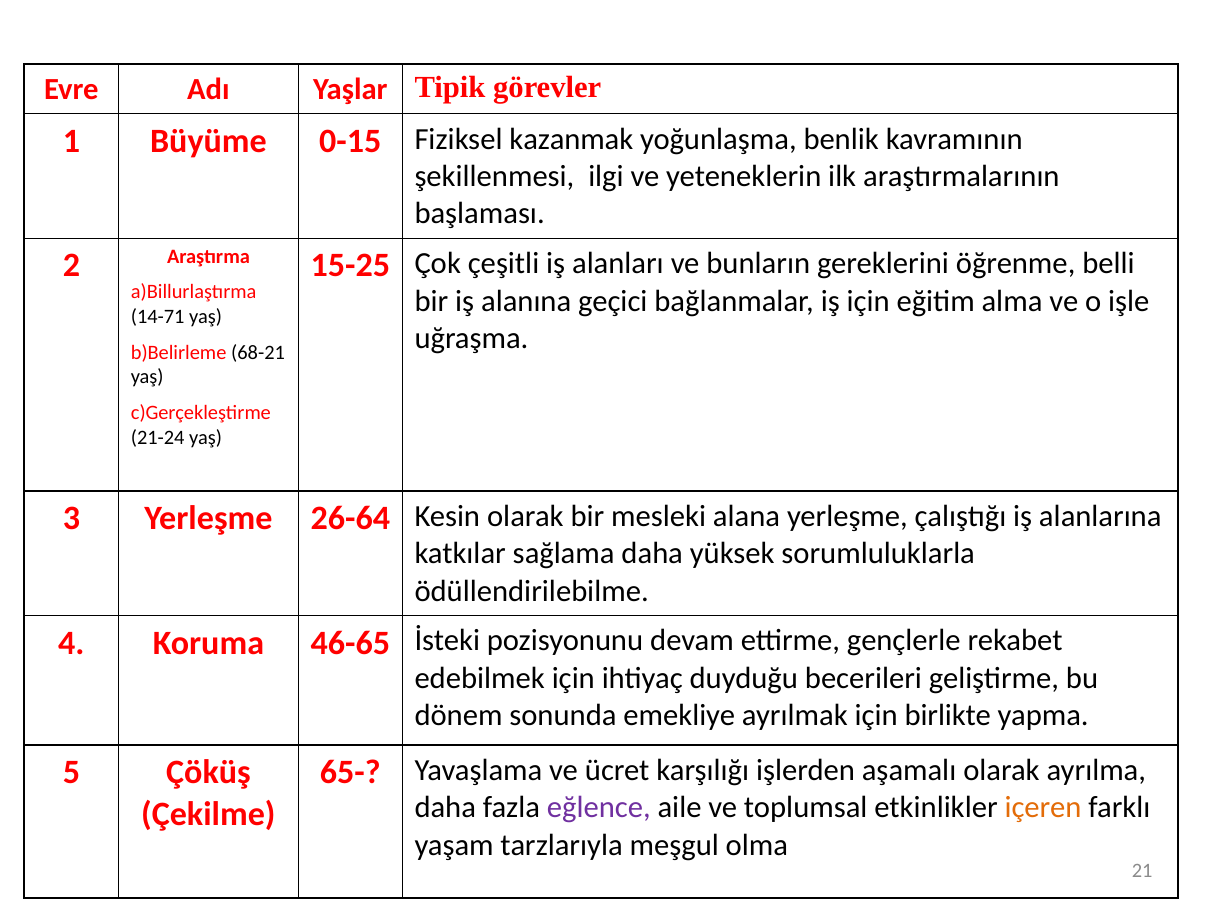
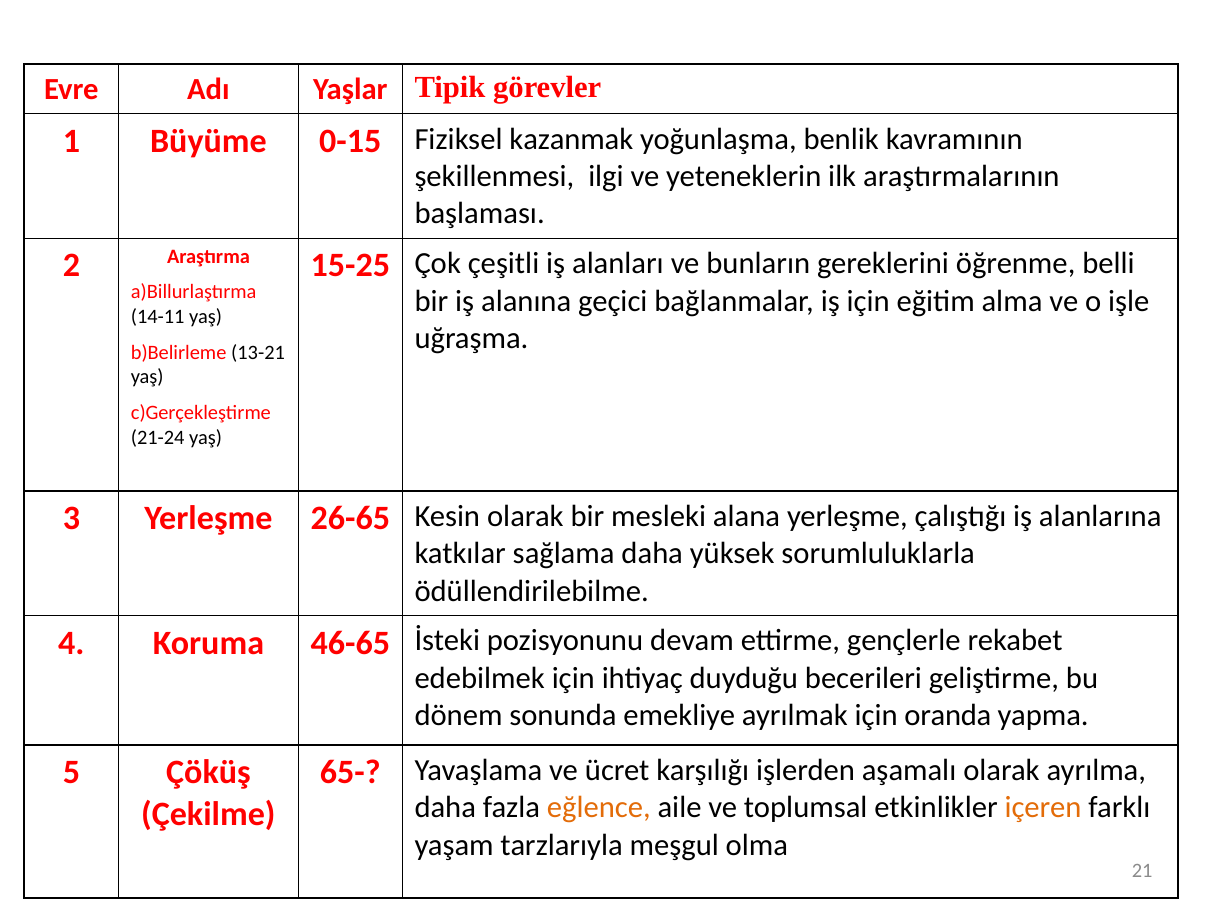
14-71: 14-71 -> 14-11
68-21: 68-21 -> 13-21
26-64: 26-64 -> 26-65
birlikte: birlikte -> oranda
eğlence colour: purple -> orange
